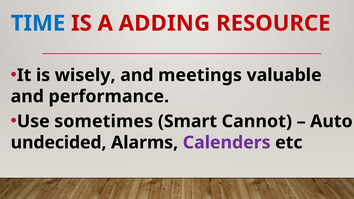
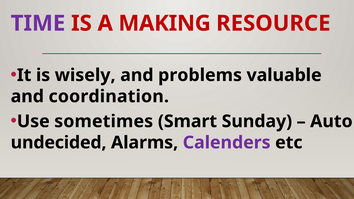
TIME colour: blue -> purple
ADDING: ADDING -> MAKING
meetings: meetings -> problems
performance: performance -> coordination
Cannot: Cannot -> Sunday
